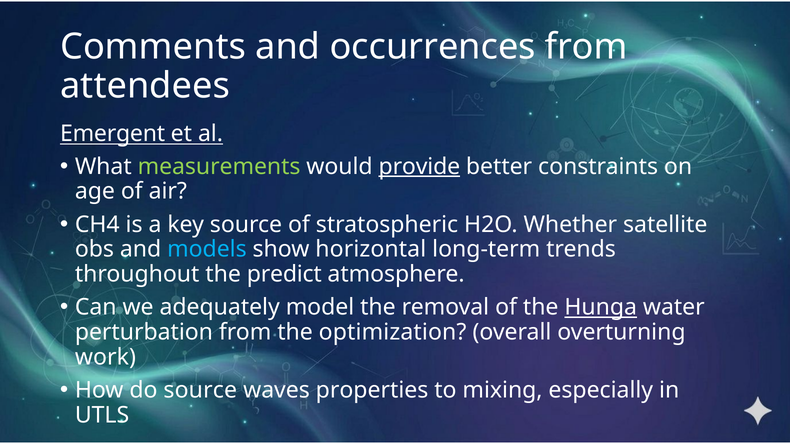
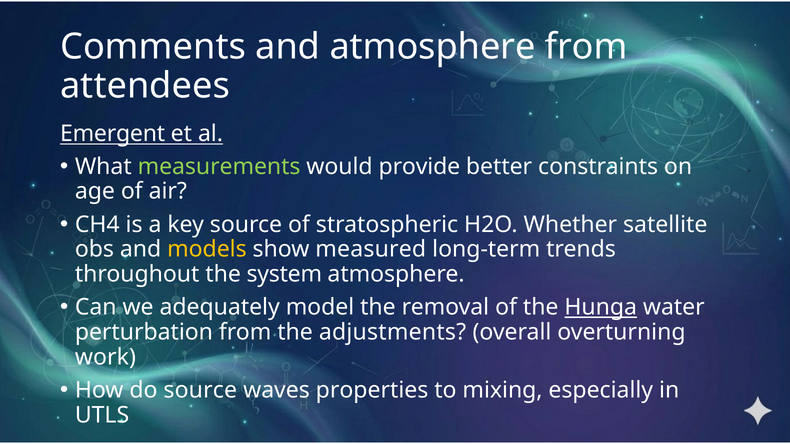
and occurrences: occurrences -> atmosphere
provide underline: present -> none
models colour: light blue -> yellow
horizontal: horizontal -> measured
predict: predict -> system
optimization: optimization -> adjustments
